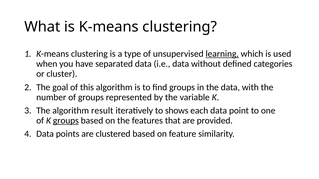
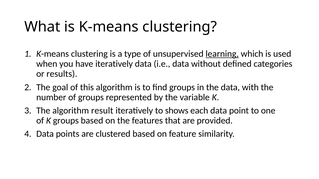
have separated: separated -> iteratively
cluster: cluster -> results
groups at (66, 121) underline: present -> none
